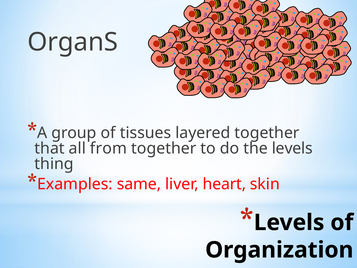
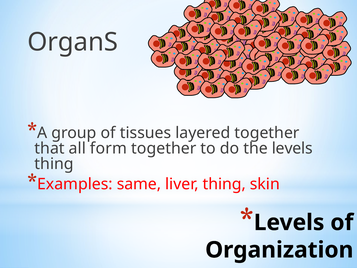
from: from -> form
liver heart: heart -> thing
